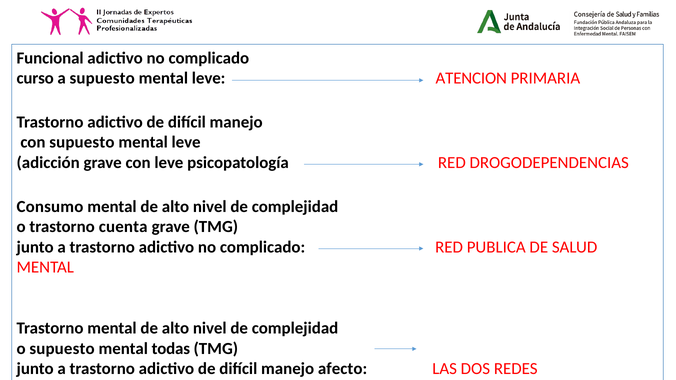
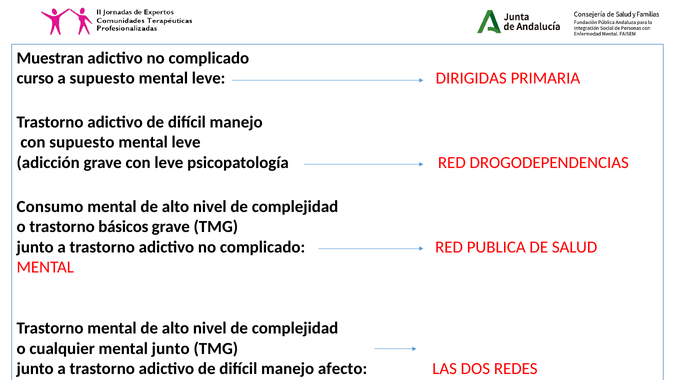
Funcional: Funcional -> Muestran
ATENCION: ATENCION -> DIRIGIDAS
cuenta: cuenta -> básicos
o supuesto: supuesto -> cualquier
mental todas: todas -> junto
